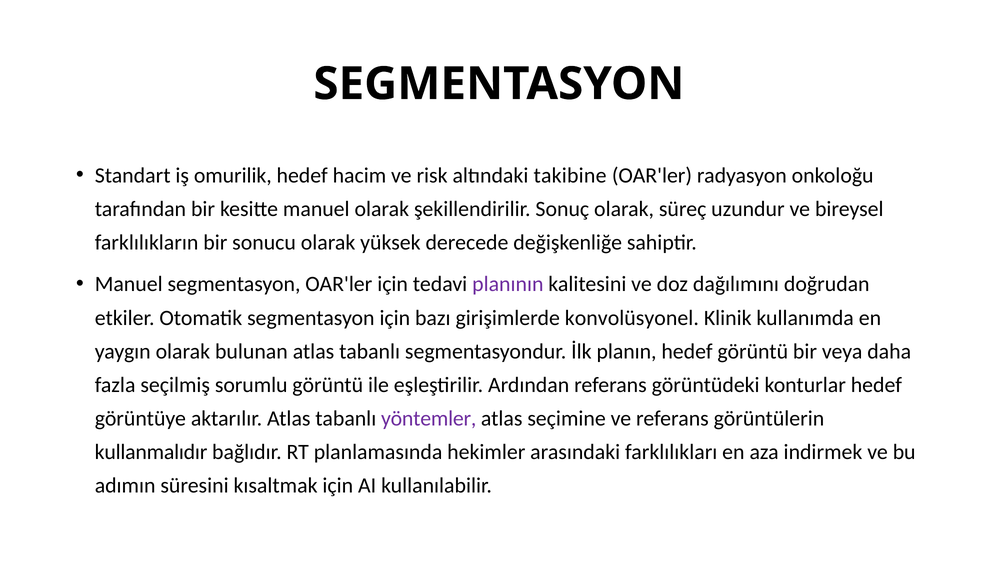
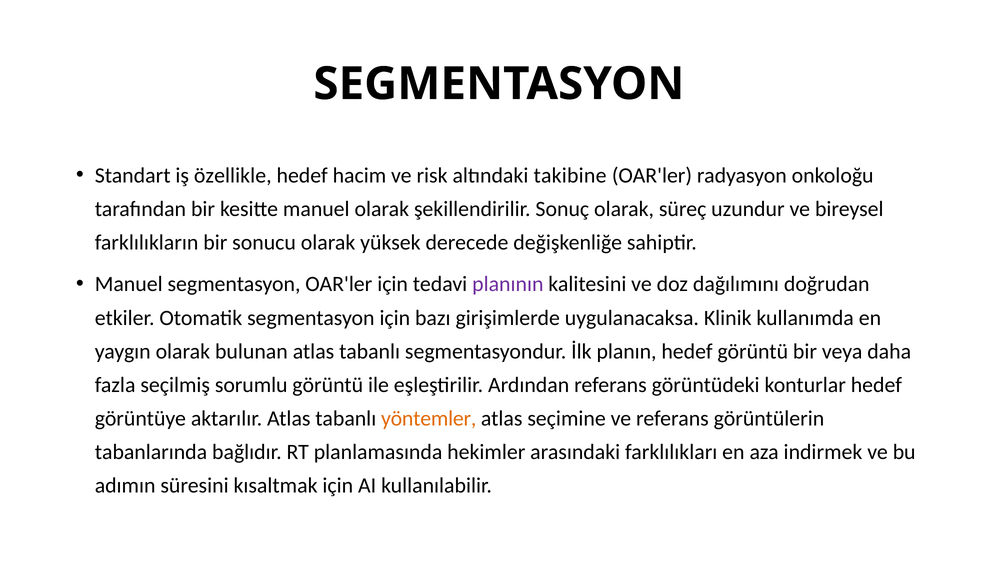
omurilik: omurilik -> özellikle
konvolüsyonel: konvolüsyonel -> uygulanacaksa
yöntemler colour: purple -> orange
kullanmalıdır: kullanmalıdır -> tabanlarında
